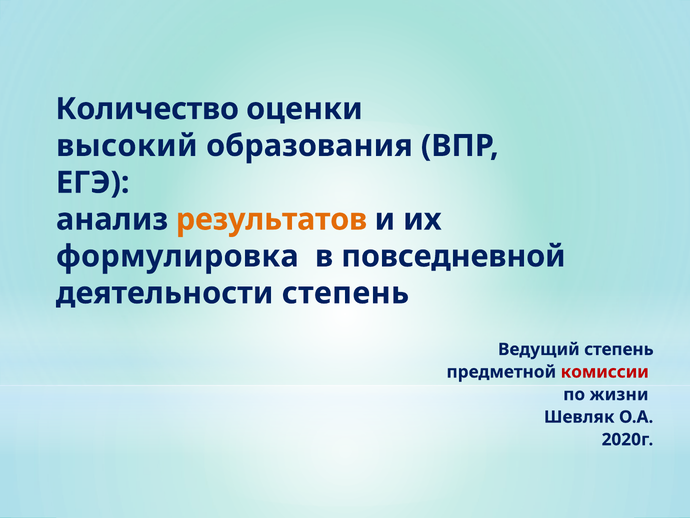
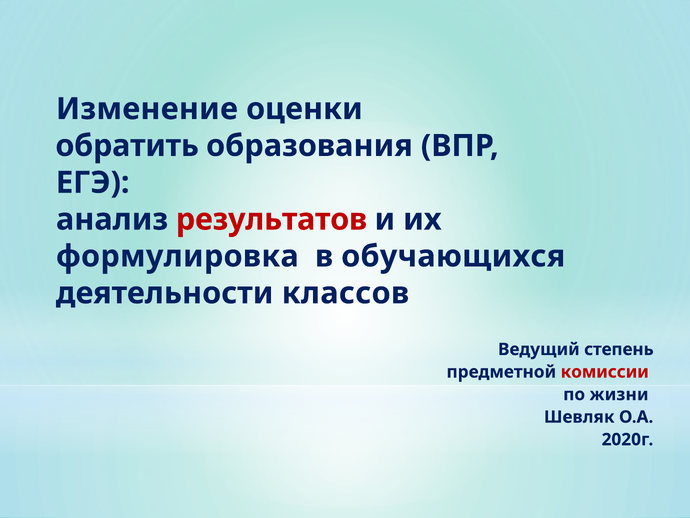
Количество: Количество -> Изменение
высокий: высокий -> обратить
результатов colour: orange -> red
повседневной: повседневной -> обучающихся
деятельности степень: степень -> классов
